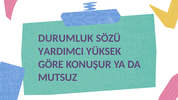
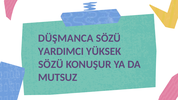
DURUMLUK: DURUMLUK -> DÜŞMANCA
GÖRE at (51, 64): GÖRE -> SÖZÜ
